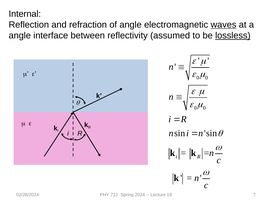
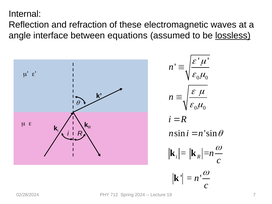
of angle: angle -> these
waves underline: present -> none
reflectivity: reflectivity -> equations
